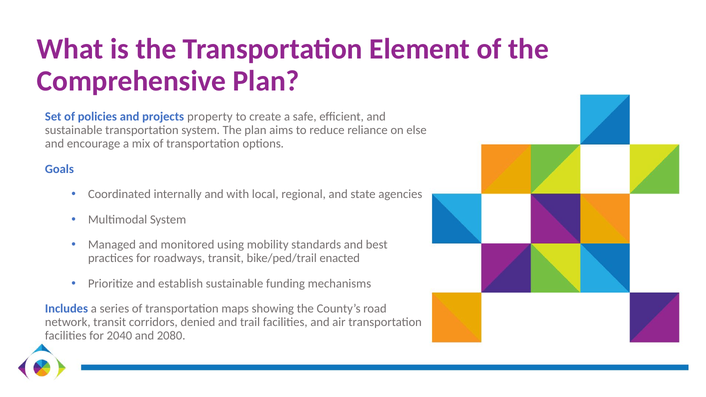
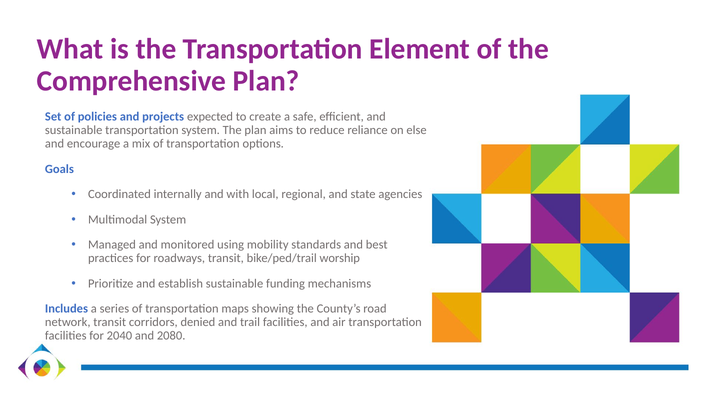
property: property -> expected
enacted: enacted -> worship
